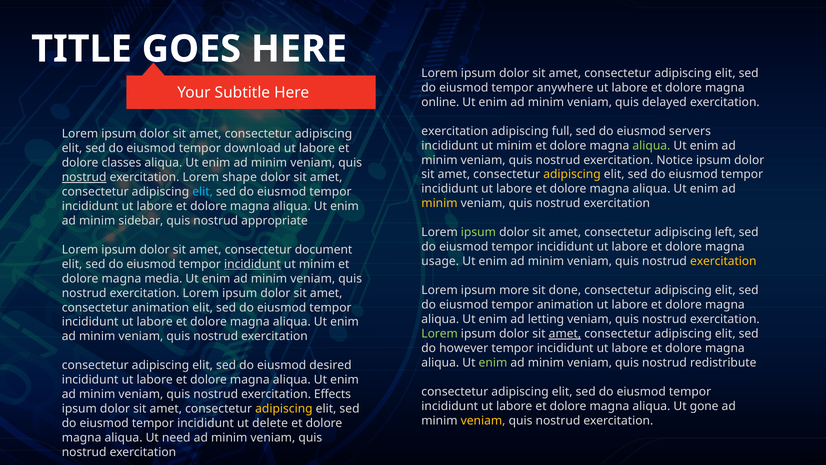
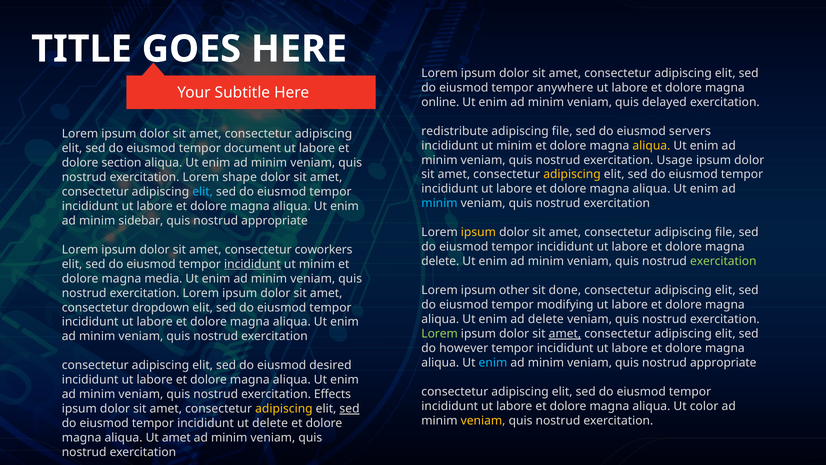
exercitation at (455, 131): exercitation -> redistribute
full at (562, 131): full -> file
aliqua at (651, 145) colour: light green -> yellow
download: download -> document
Notice: Notice -> Usage
classes: classes -> section
nostrud at (84, 177) underline: present -> none
minim at (439, 203) colour: yellow -> light blue
ipsum at (478, 232) colour: light green -> yellow
consectetur adipiscing left: left -> file
document: document -> coworkers
usage at (440, 261): usage -> delete
exercitation at (723, 261) colour: yellow -> light green
more: more -> other
tempor animation: animation -> modifying
consectetur animation: animation -> dropdown
ad letting: letting -> delete
enim at (493, 362) colour: light green -> light blue
veniam quis nostrud redistribute: redistribute -> appropriate
gone: gone -> color
sed at (350, 409) underline: none -> present
Ut need: need -> amet
